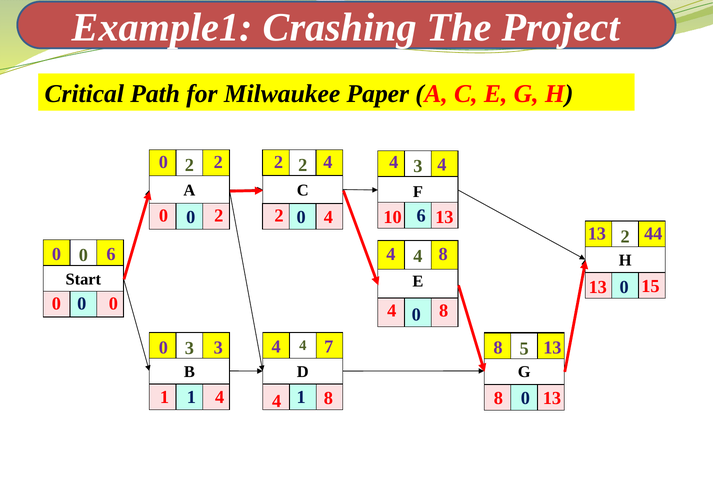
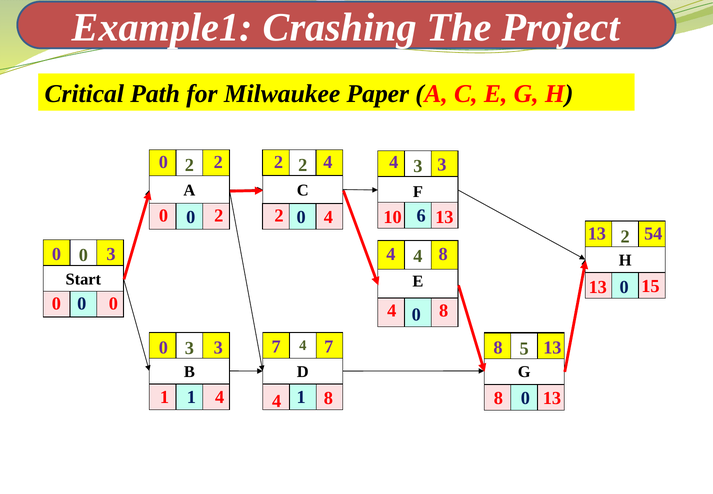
2 4 4 4: 4 -> 3
44: 44 -> 54
6 at (111, 254): 6 -> 3
3 4: 4 -> 7
